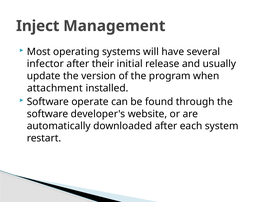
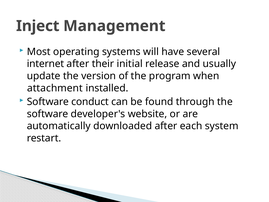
infector: infector -> internet
operate: operate -> conduct
